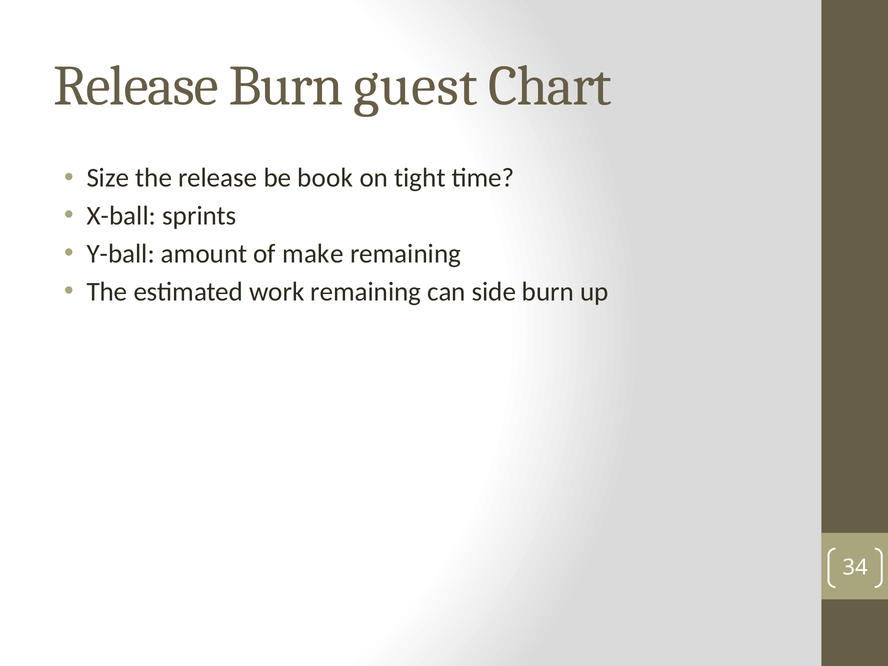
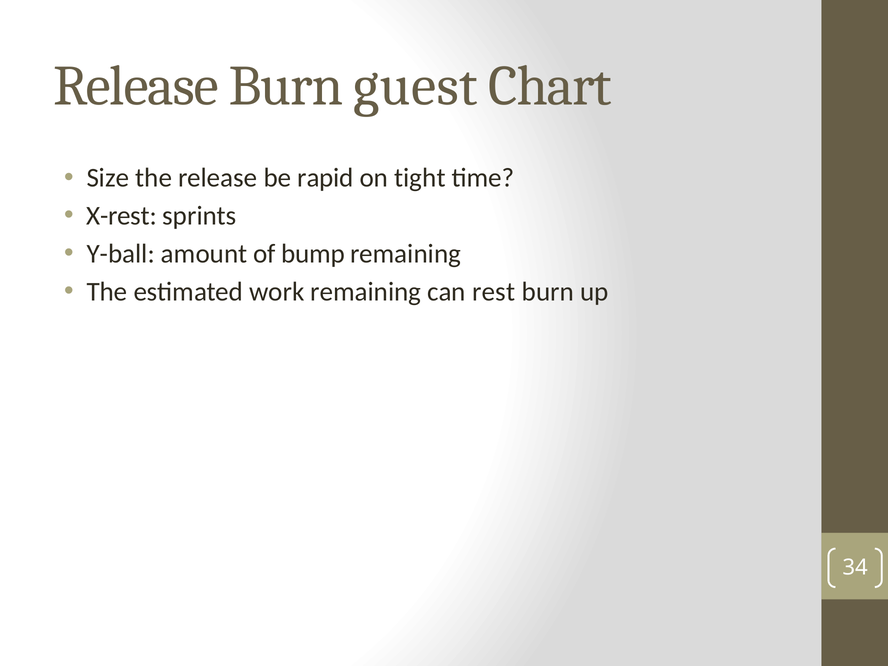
book: book -> rapid
X-ball: X-ball -> X-rest
make: make -> bump
side: side -> rest
